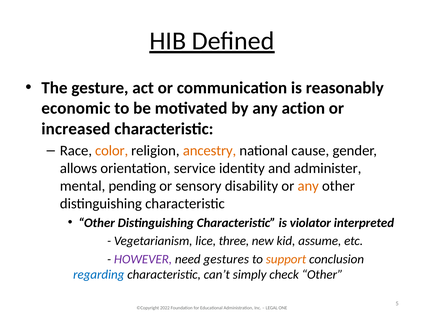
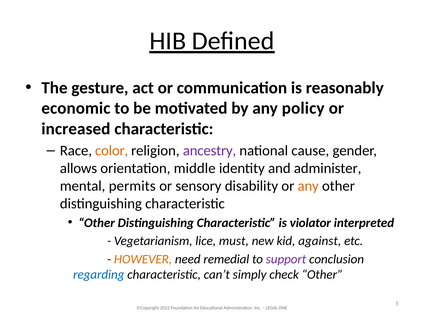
action: action -> policy
ancestry colour: orange -> purple
service: service -> middle
pending: pending -> permits
three: three -> must
assume: assume -> against
HOWEVER colour: purple -> orange
gestures: gestures -> remedial
support colour: orange -> purple
